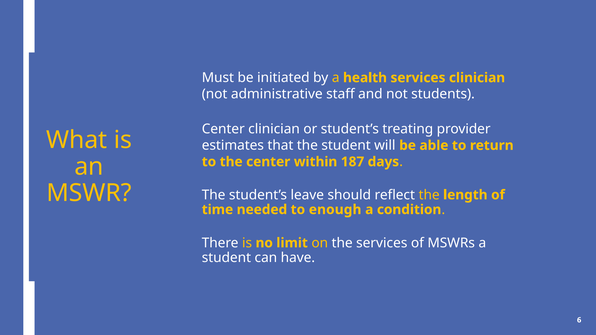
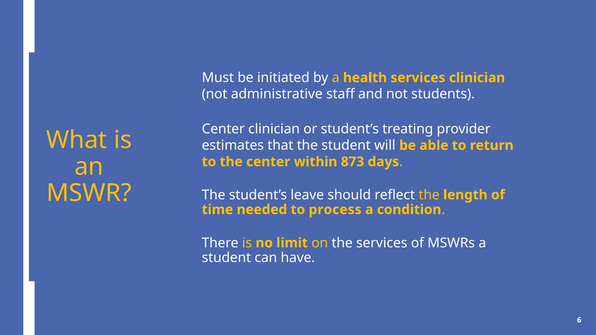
187: 187 -> 873
enough: enough -> process
